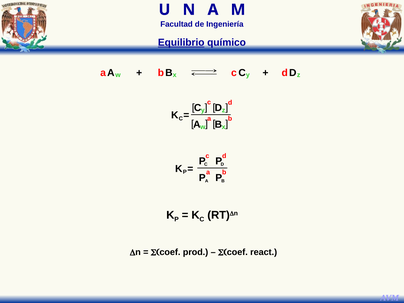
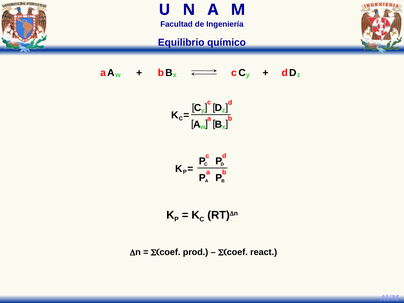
Equilibrio underline: present -> none
